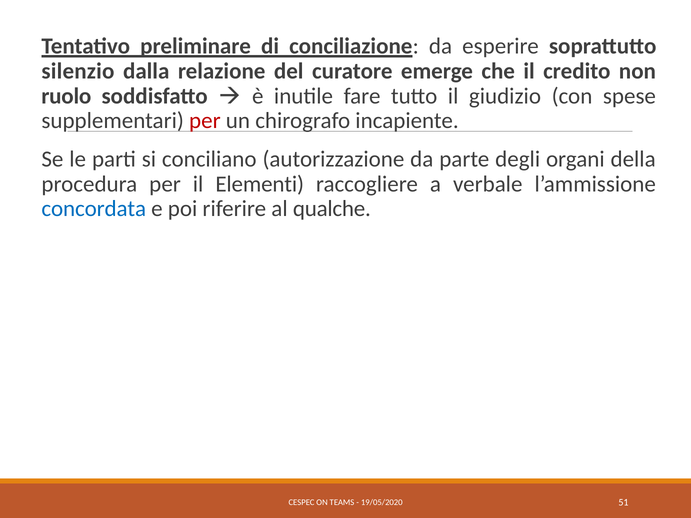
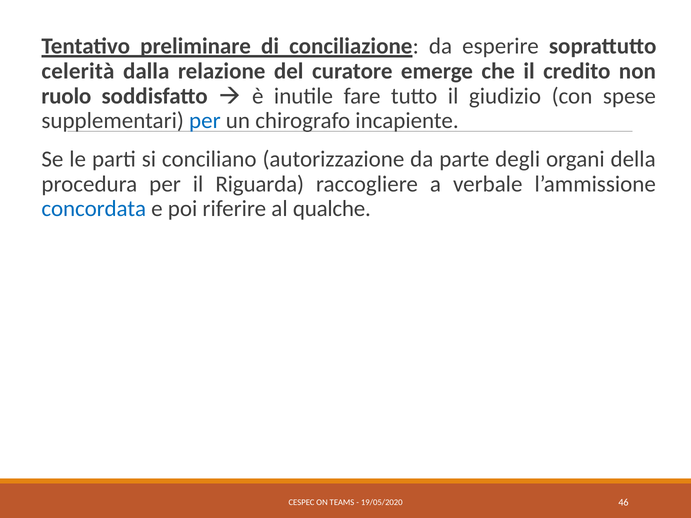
silenzio: silenzio -> celerità
per at (205, 121) colour: red -> blue
Elementi: Elementi -> Riguarda
51: 51 -> 46
